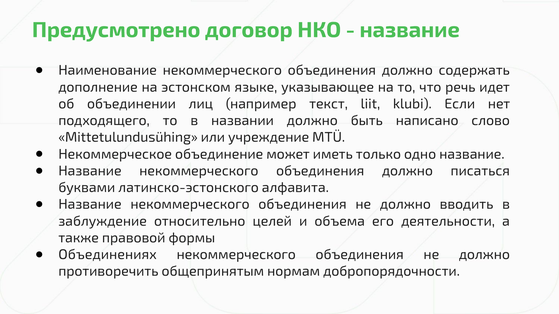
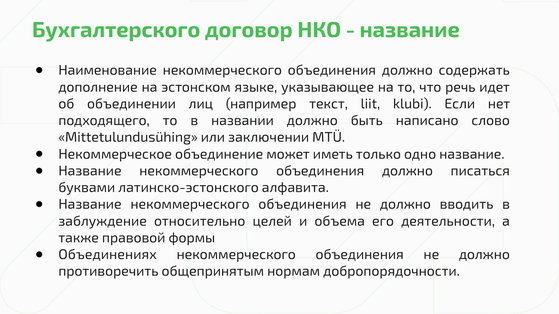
Предусмотрено: Предусмотрено -> Бухгалтерского
учреждение: учреждение -> заключении
